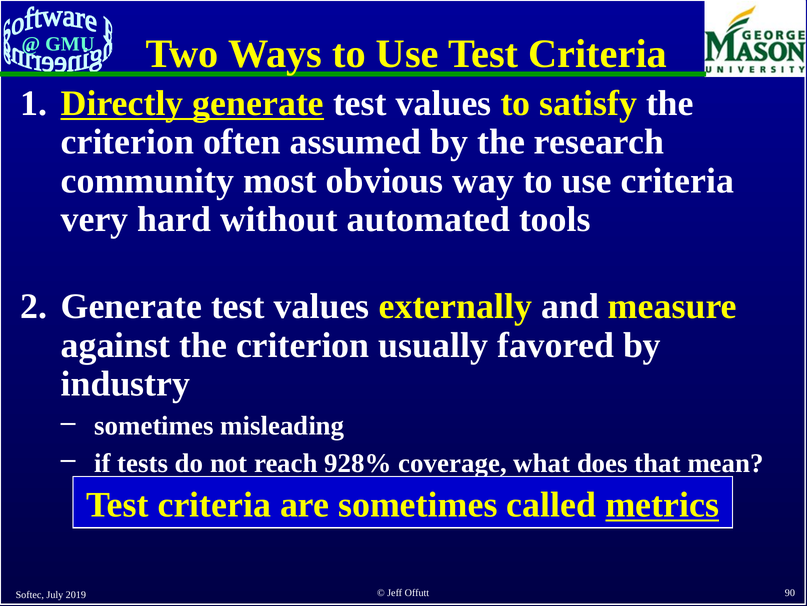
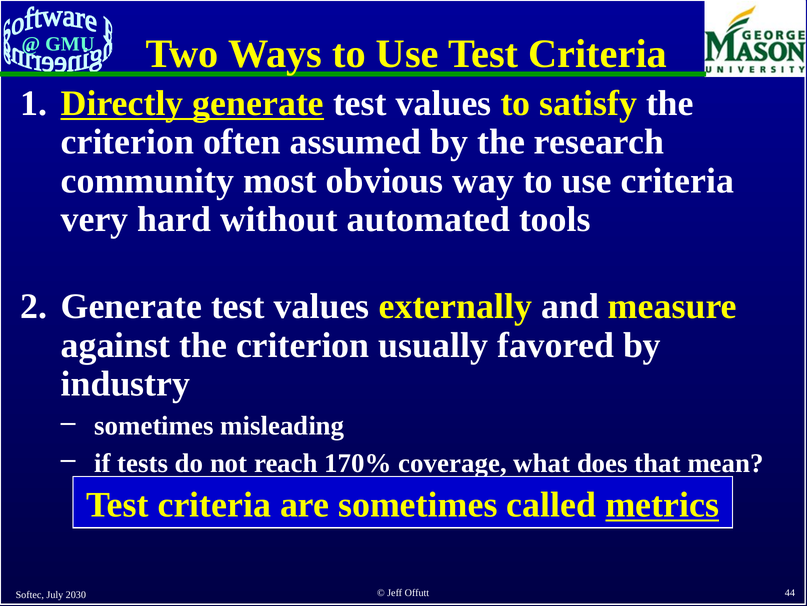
928%: 928% -> 170%
2019: 2019 -> 2030
90: 90 -> 44
